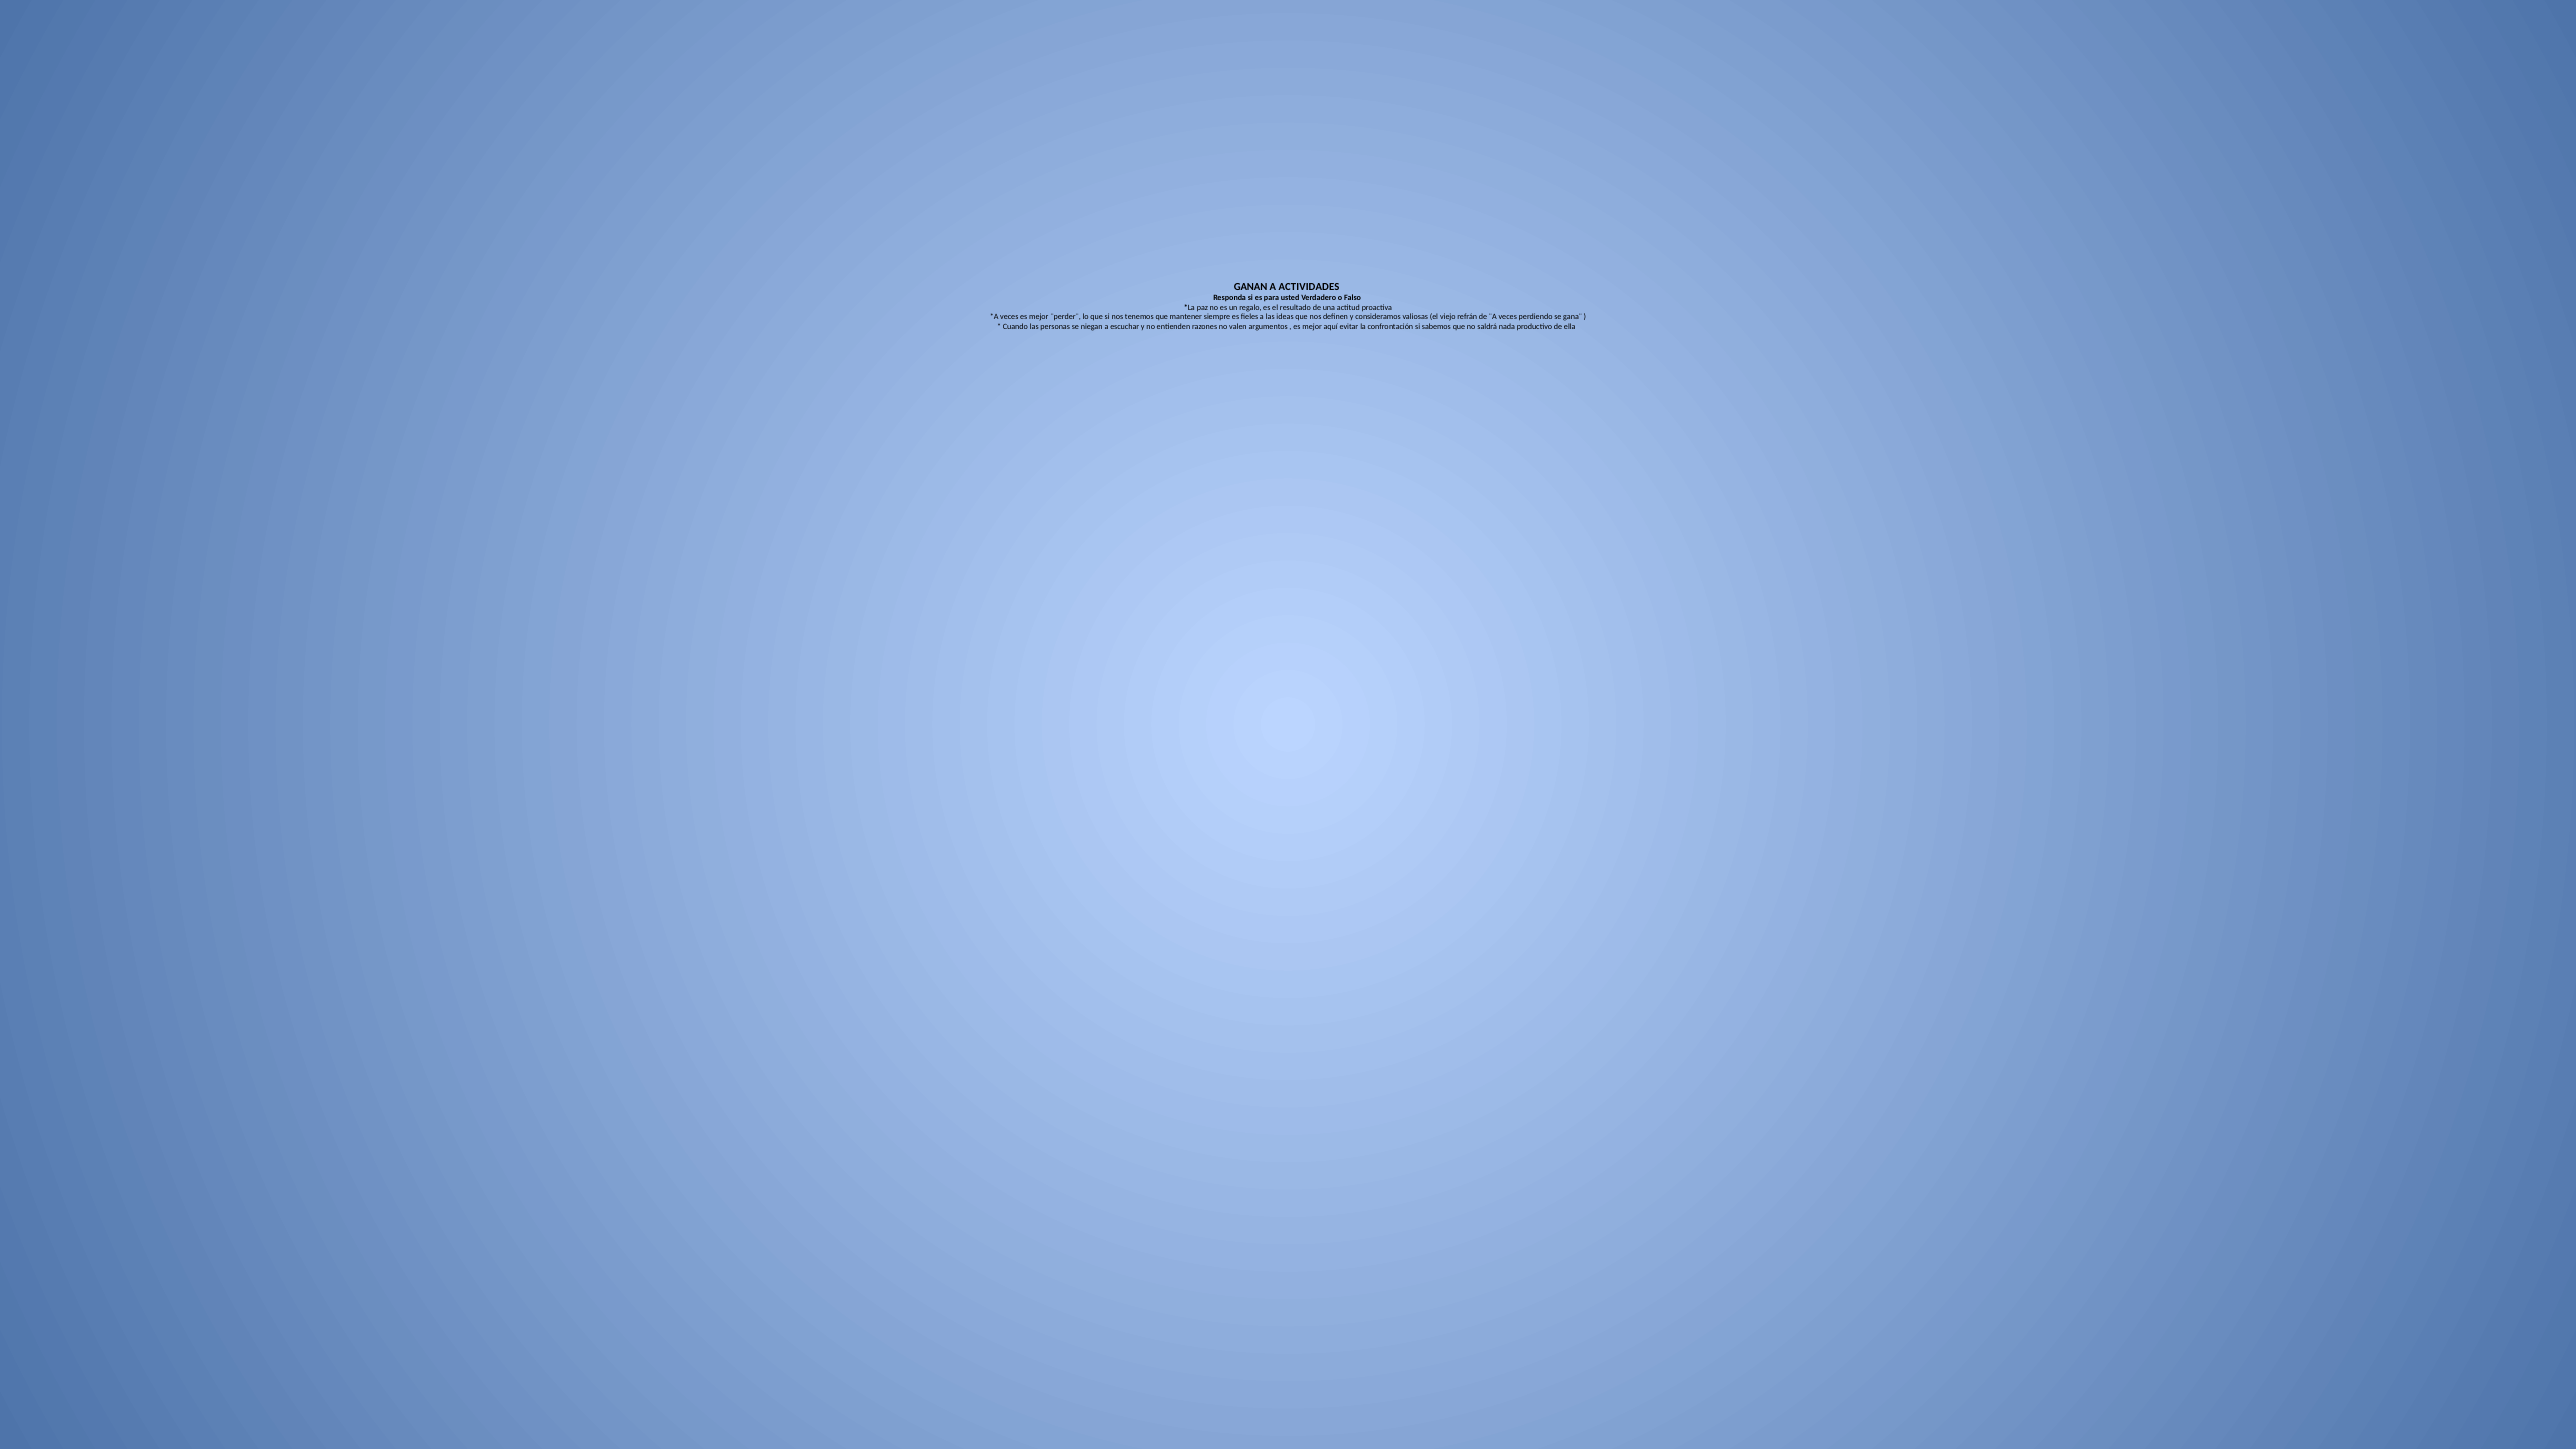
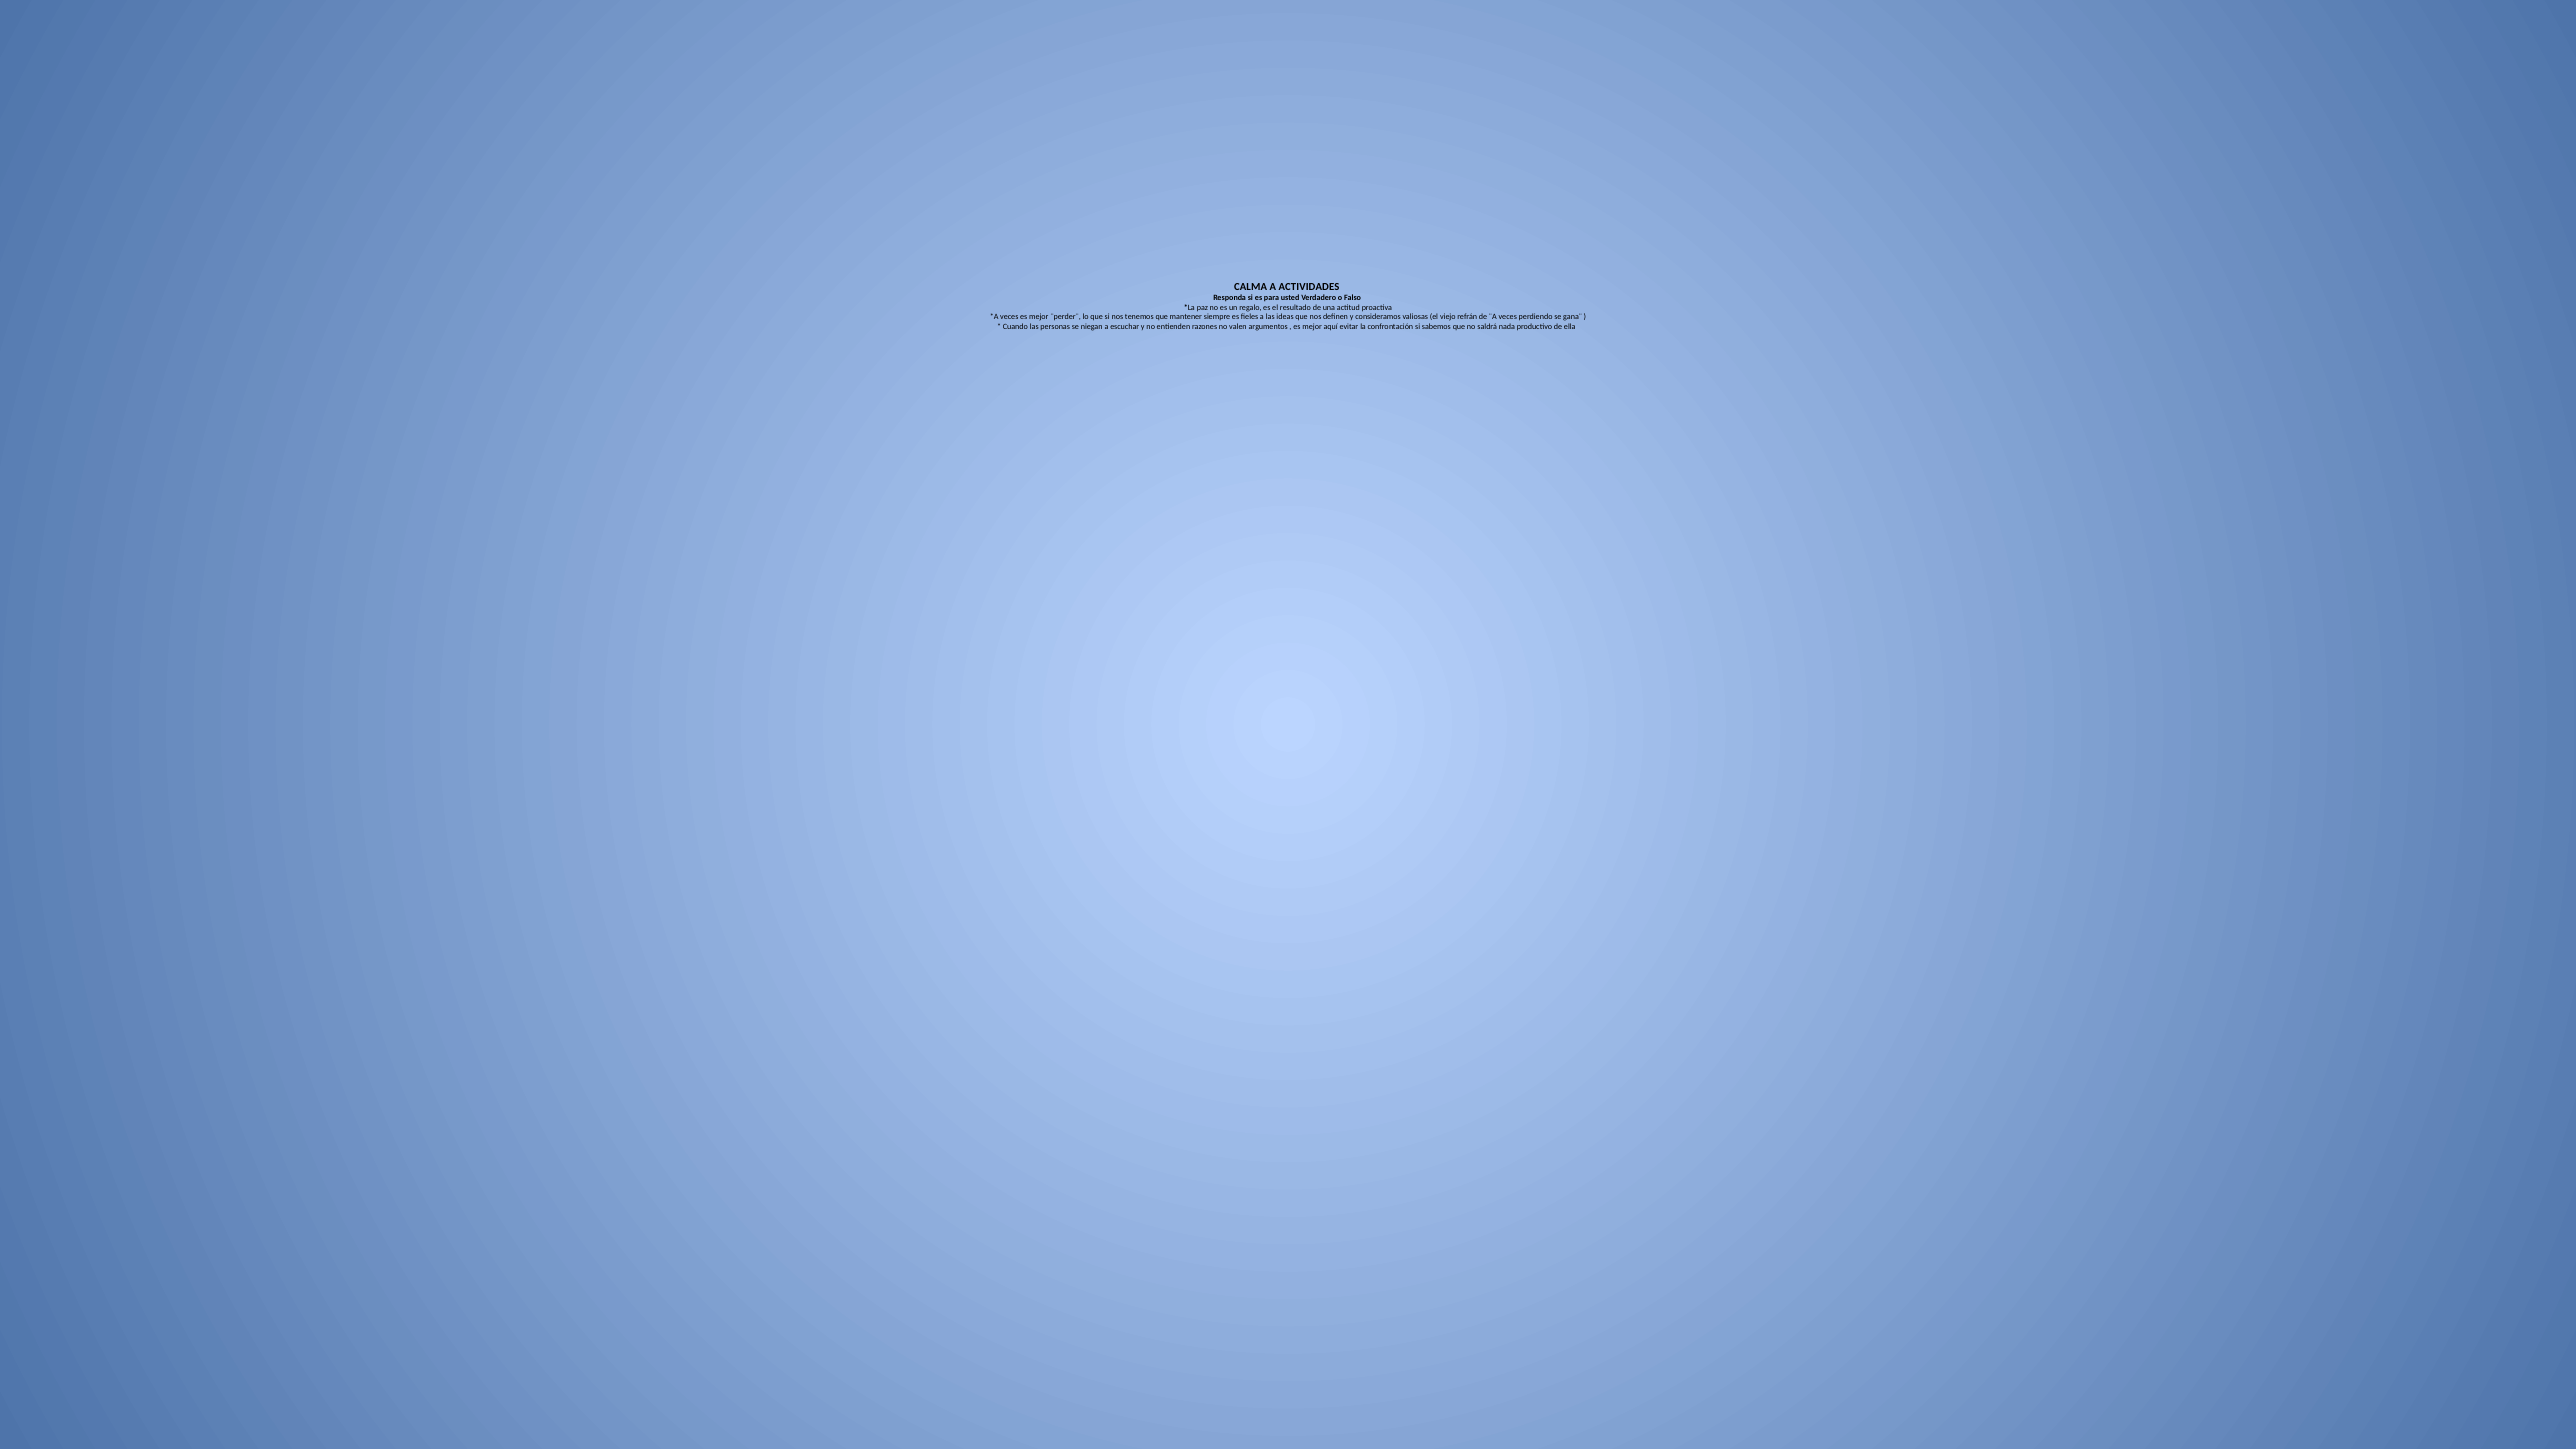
GANAN: GANAN -> CALMA
